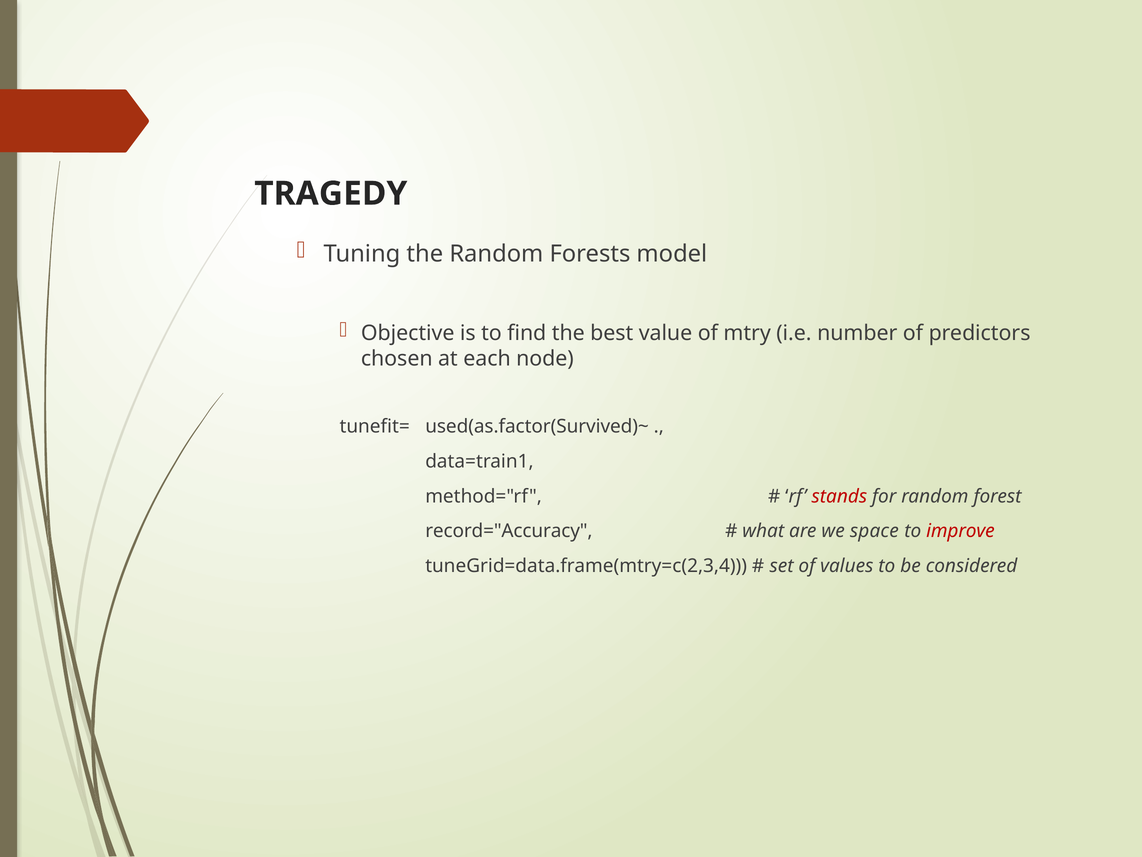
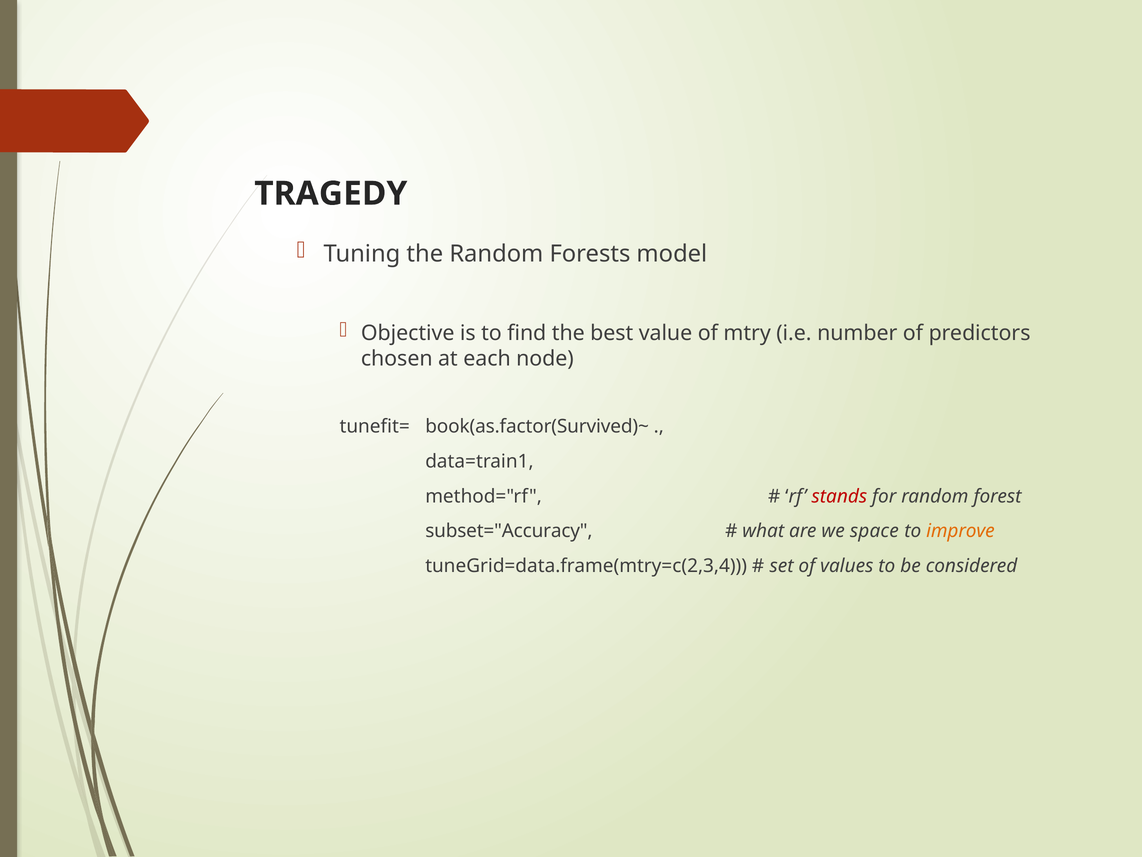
used(as.factor(Survived)~: used(as.factor(Survived)~ -> book(as.factor(Survived)~
record="Accuracy: record="Accuracy -> subset="Accuracy
improve colour: red -> orange
